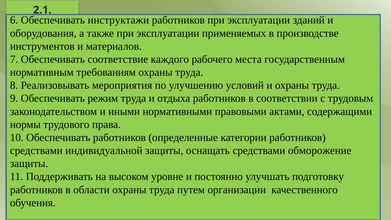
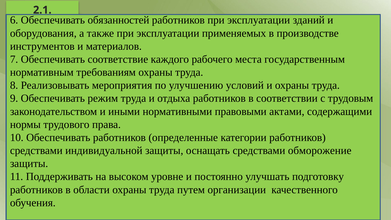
инструктажи: инструктажи -> обязанностей
